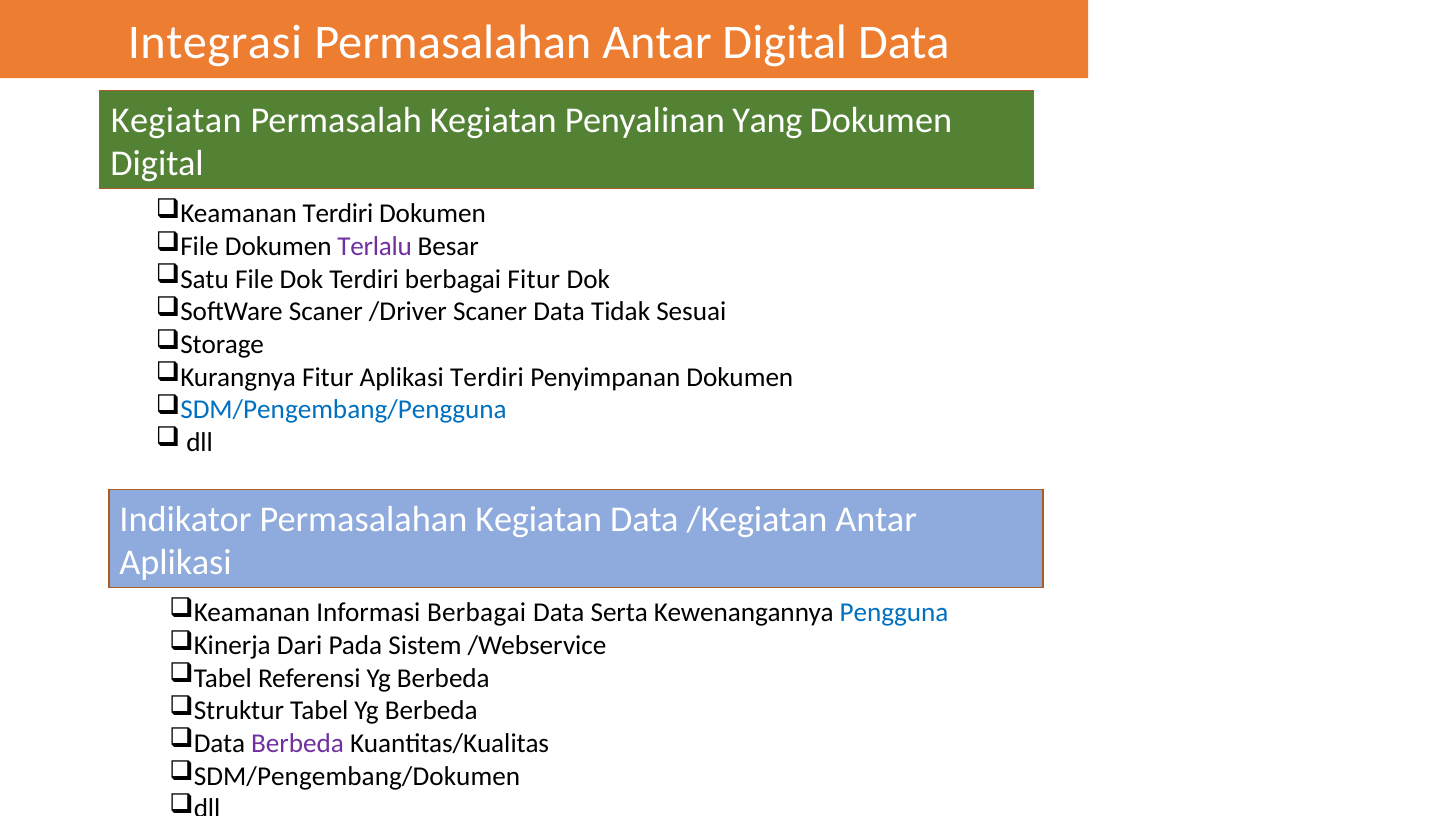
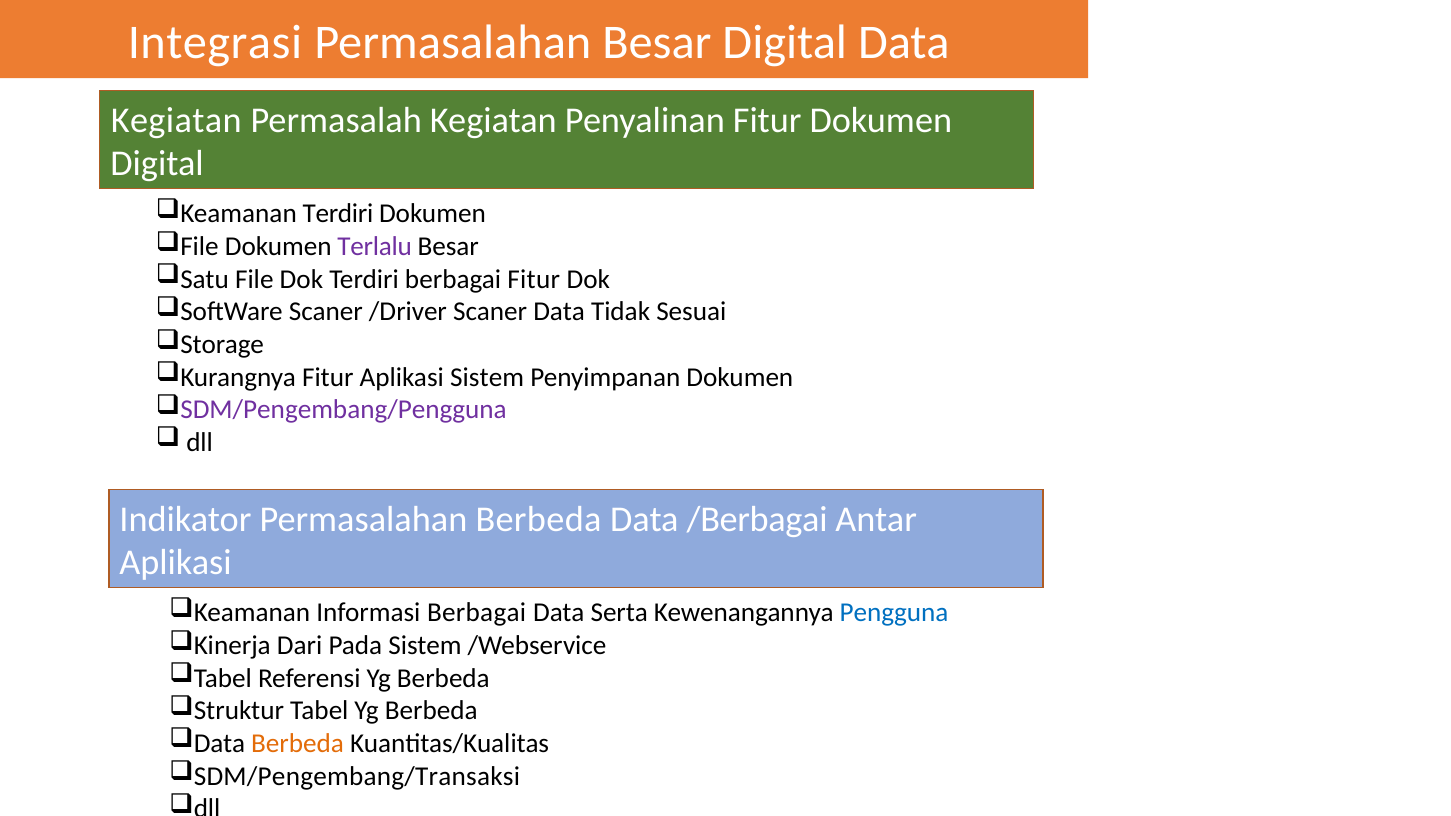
Permasalahan Antar: Antar -> Besar
Penyalinan Yang: Yang -> Fitur
Aplikasi Terdiri: Terdiri -> Sistem
SDM/Pengembang/Pengguna colour: blue -> purple
Permasalahan Kegiatan: Kegiatan -> Berbeda
/Kegiatan: /Kegiatan -> /Berbagai
Berbeda at (298, 744) colour: purple -> orange
SDM/Pengembang/Dokumen: SDM/Pengembang/Dokumen -> SDM/Pengembang/Transaksi
